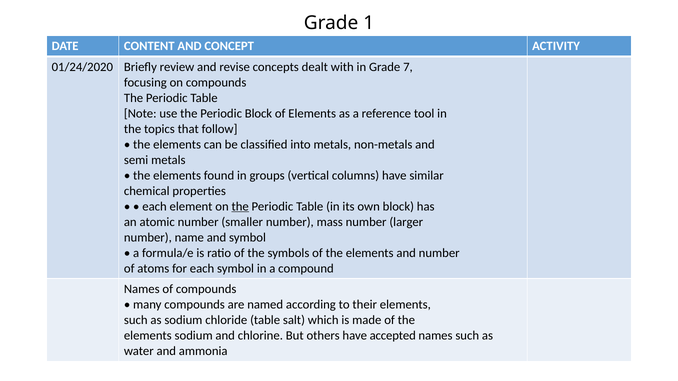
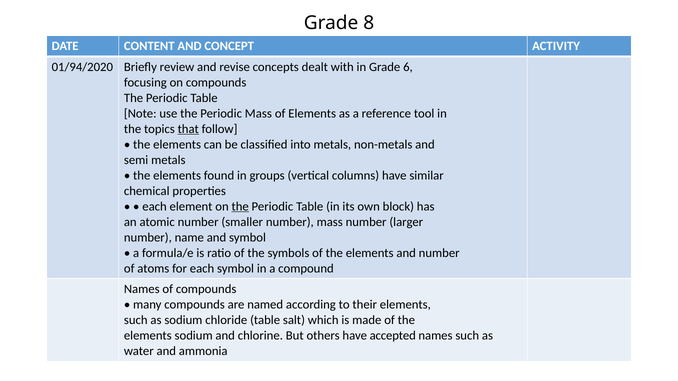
1: 1 -> 8
01/24/2020: 01/24/2020 -> 01/94/2020
7: 7 -> 6
Periodic Block: Block -> Mass
that underline: none -> present
